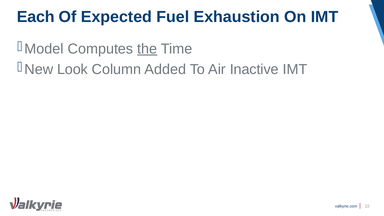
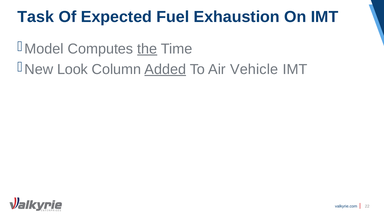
Each: Each -> Task
Added underline: none -> present
Inactive: Inactive -> Vehicle
